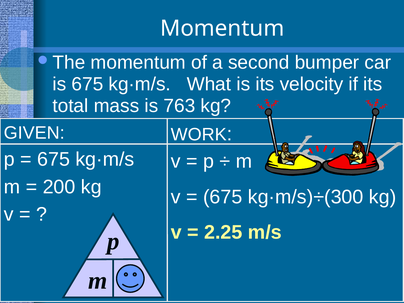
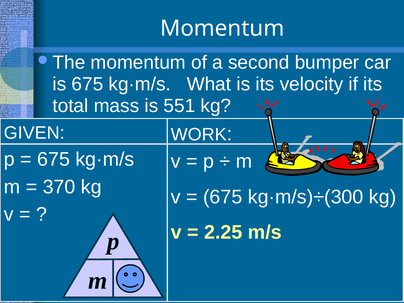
763: 763 -> 551
200: 200 -> 370
